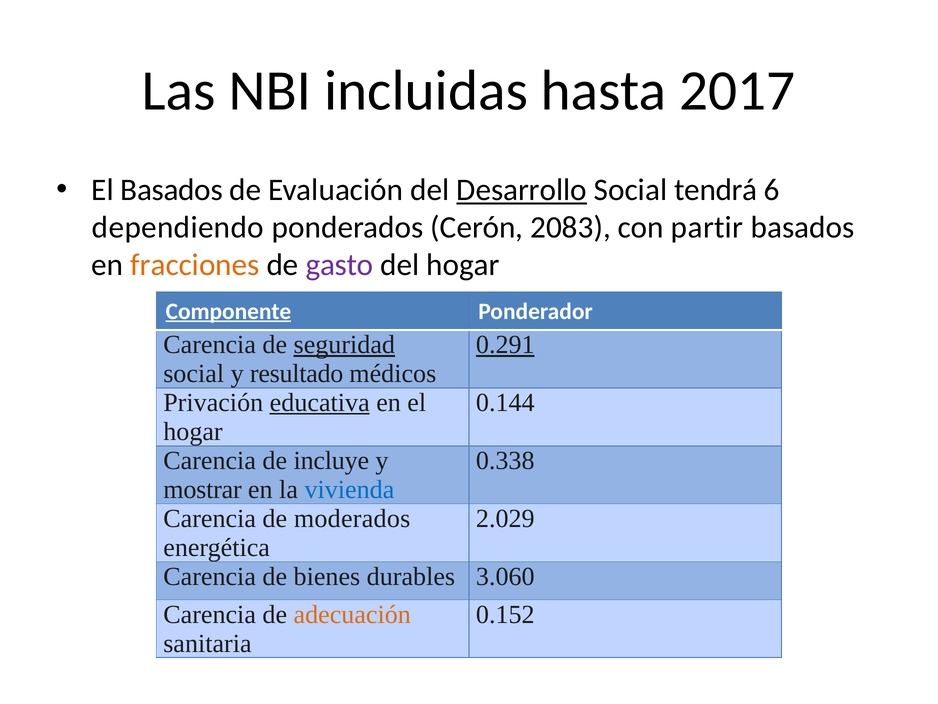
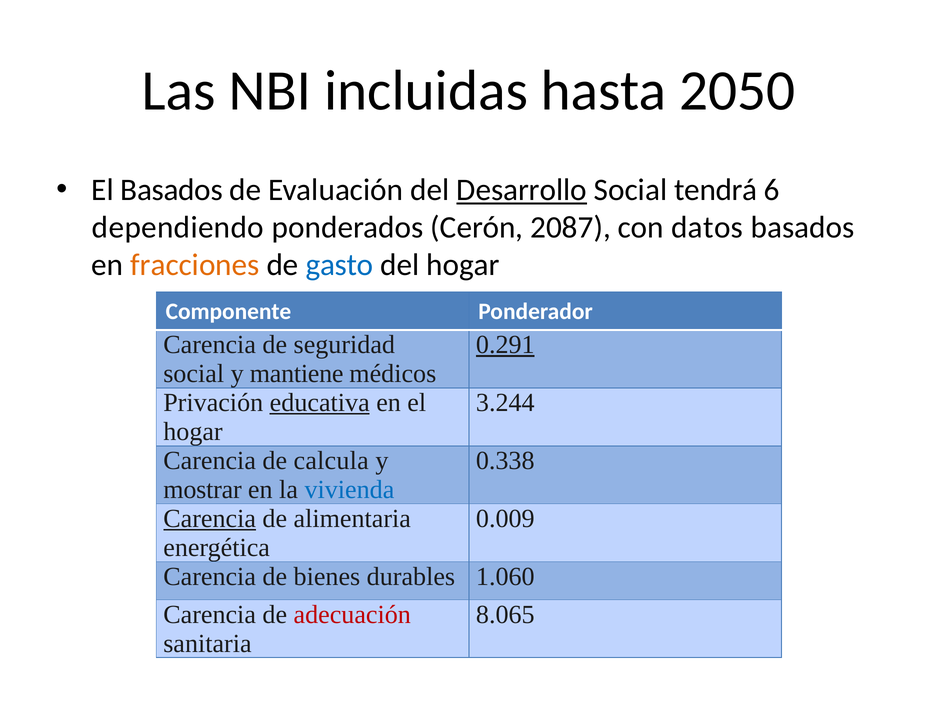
2017: 2017 -> 2050
2083: 2083 -> 2087
partir: partir -> datos
gasto colour: purple -> blue
Componente underline: present -> none
seguridad underline: present -> none
resultado: resultado -> mantiene
0.144: 0.144 -> 3.244
incluye: incluye -> calcula
Carencia at (210, 518) underline: none -> present
moderados: moderados -> alimentaria
2.029: 2.029 -> 0.009
3.060: 3.060 -> 1.060
adecuación colour: orange -> red
0.152: 0.152 -> 8.065
